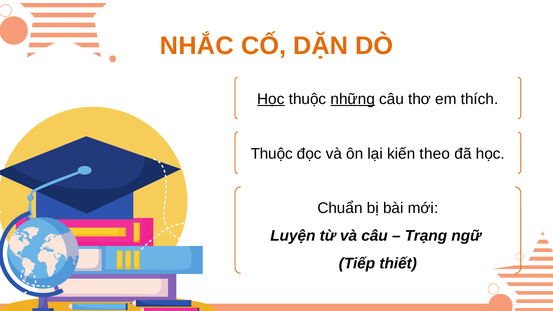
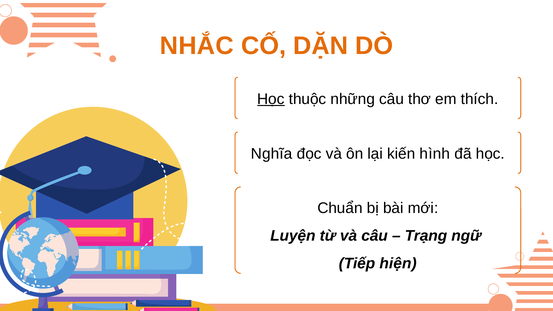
những underline: present -> none
Thuộc at (272, 154): Thuộc -> Nghĩa
theo: theo -> hình
thiết: thiết -> hiện
